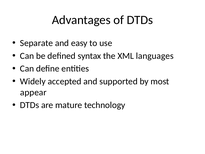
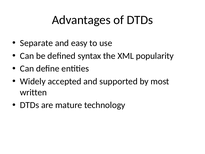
languages: languages -> popularity
appear: appear -> written
